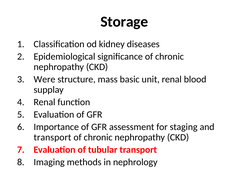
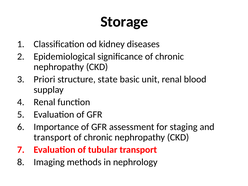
Were: Were -> Priori
mass: mass -> state
